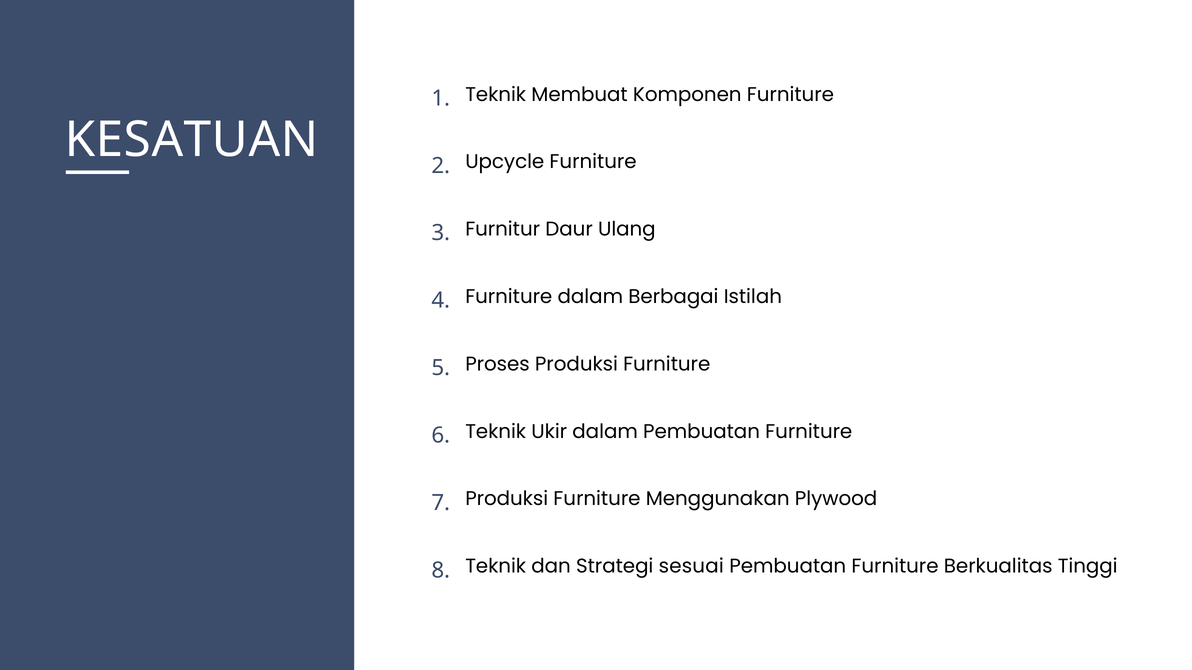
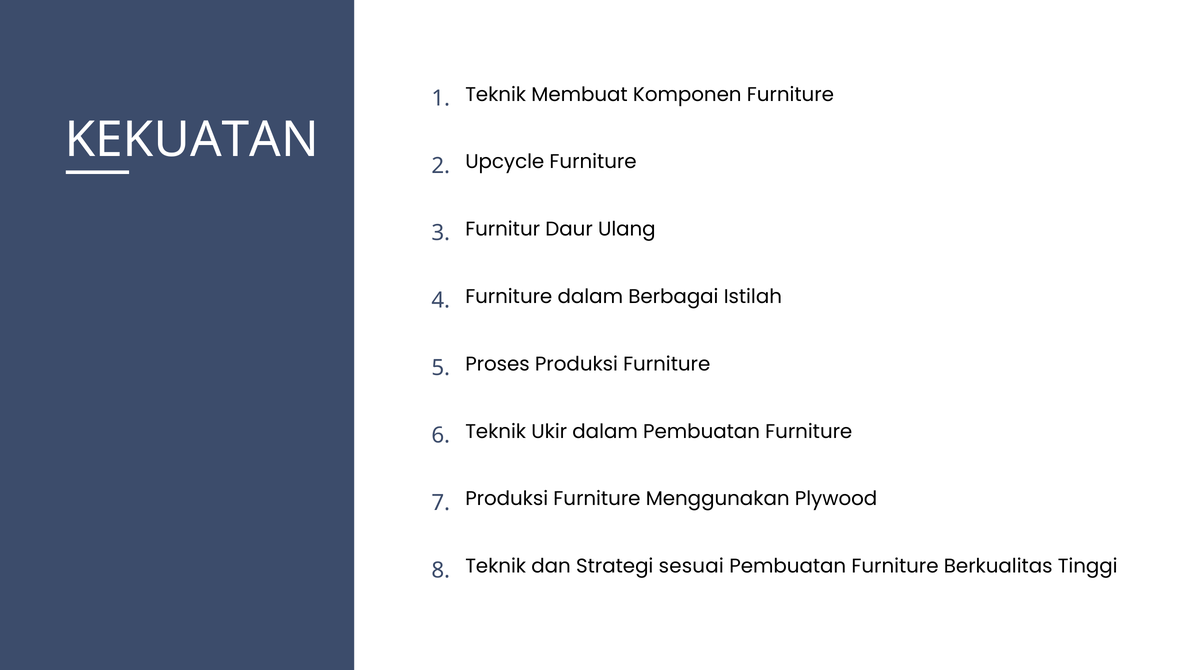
KESATUAN: KESATUAN -> KEKUATAN
